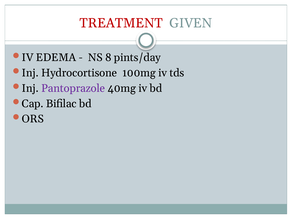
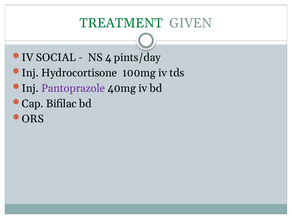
TREATMENT colour: red -> green
EDEMA: EDEMA -> SOCIAL
8: 8 -> 4
